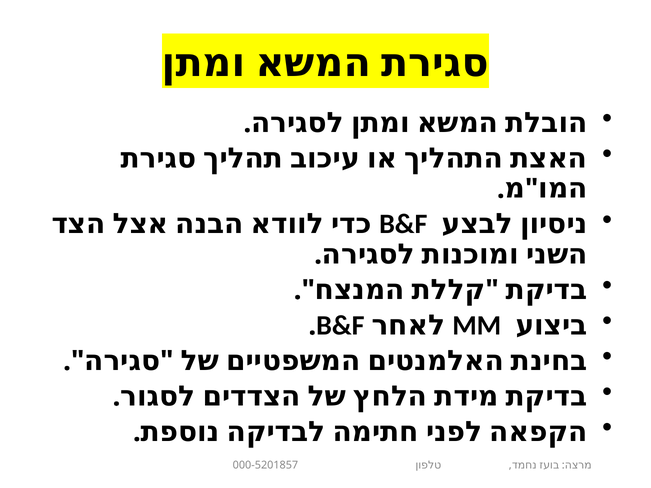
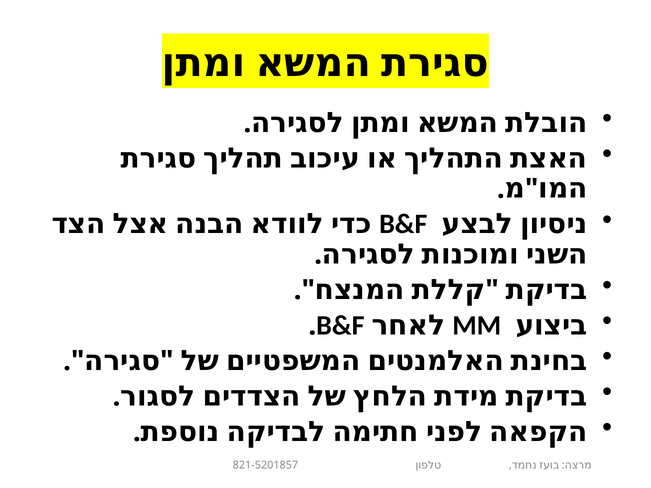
000-5201857: 000-5201857 -> 821-5201857
